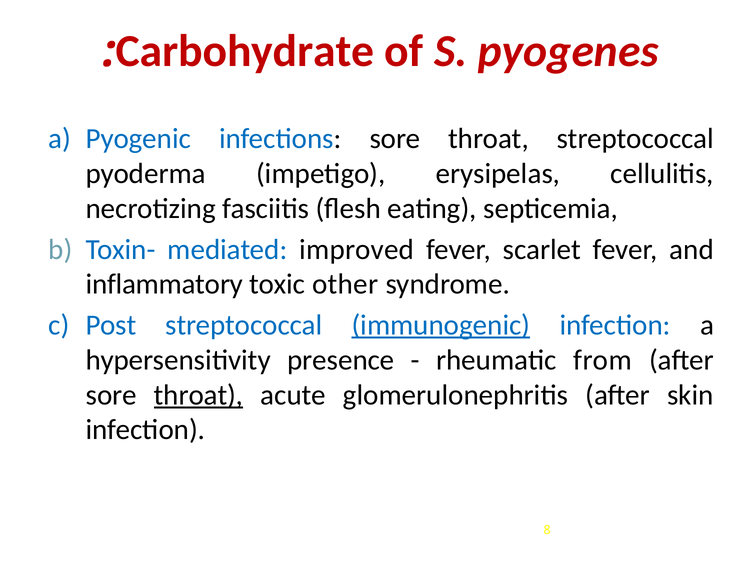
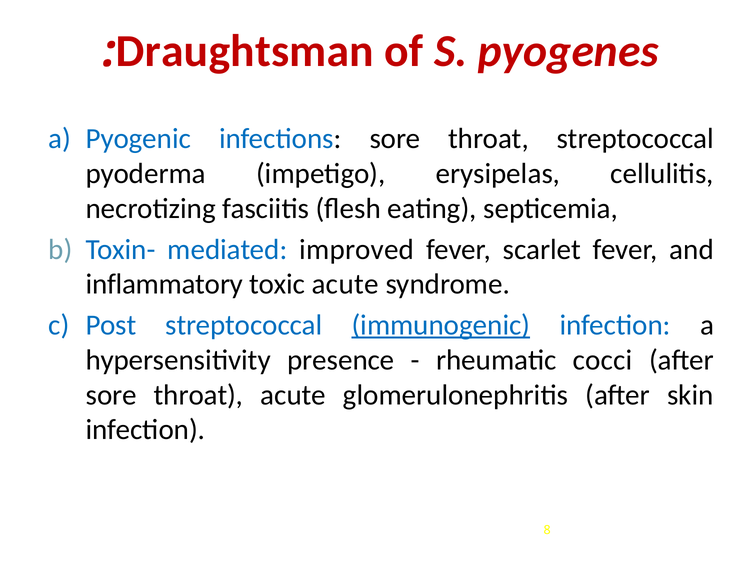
Carbohydrate: Carbohydrate -> Draughtsman
toxic other: other -> acute
from: from -> cocci
throat at (199, 395) underline: present -> none
